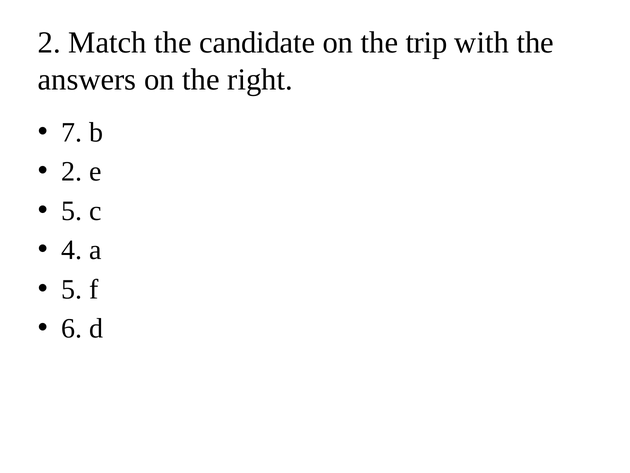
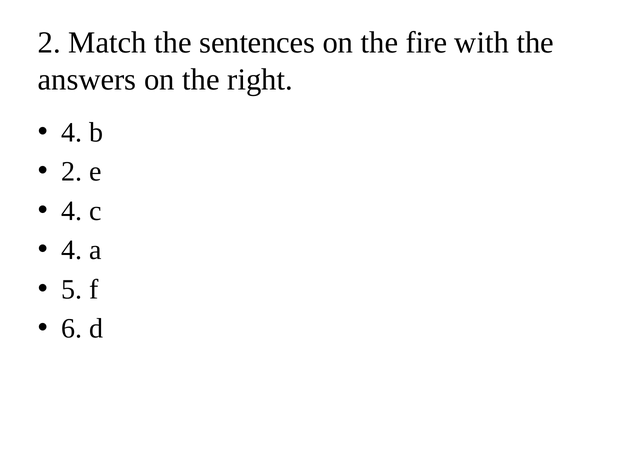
candidate: candidate -> sentences
trip: trip -> fire
7 at (72, 132): 7 -> 4
5 at (72, 211): 5 -> 4
